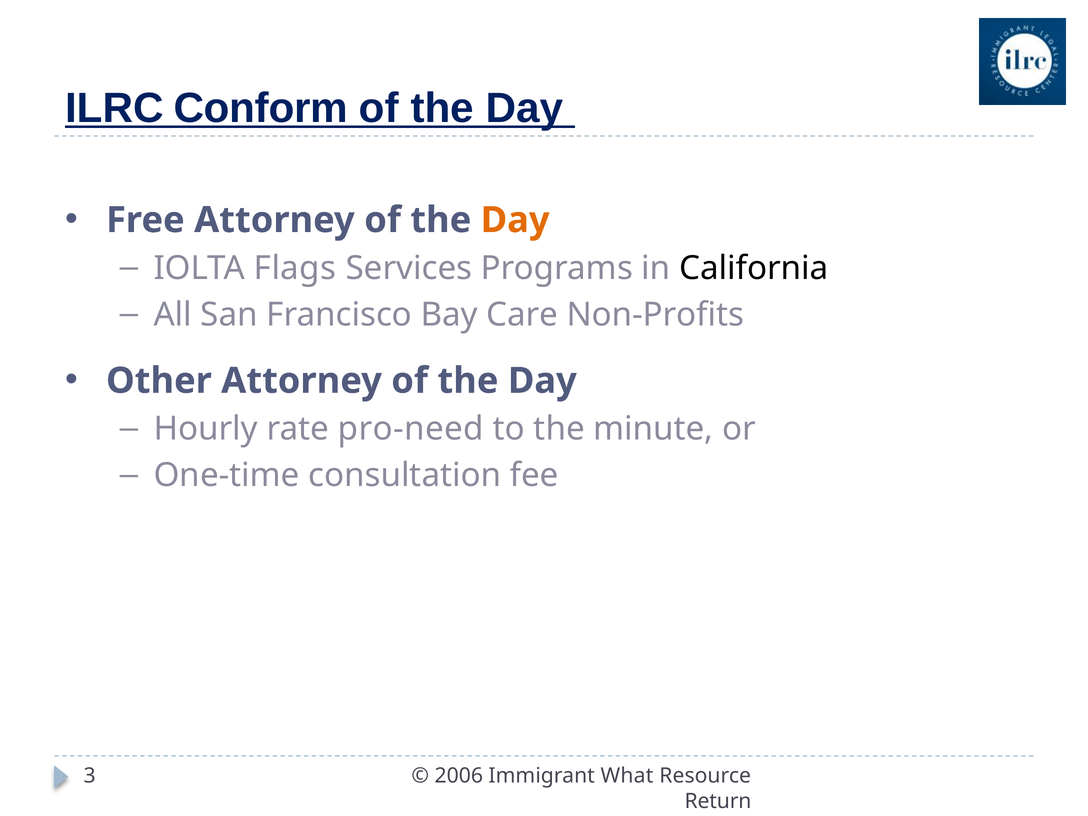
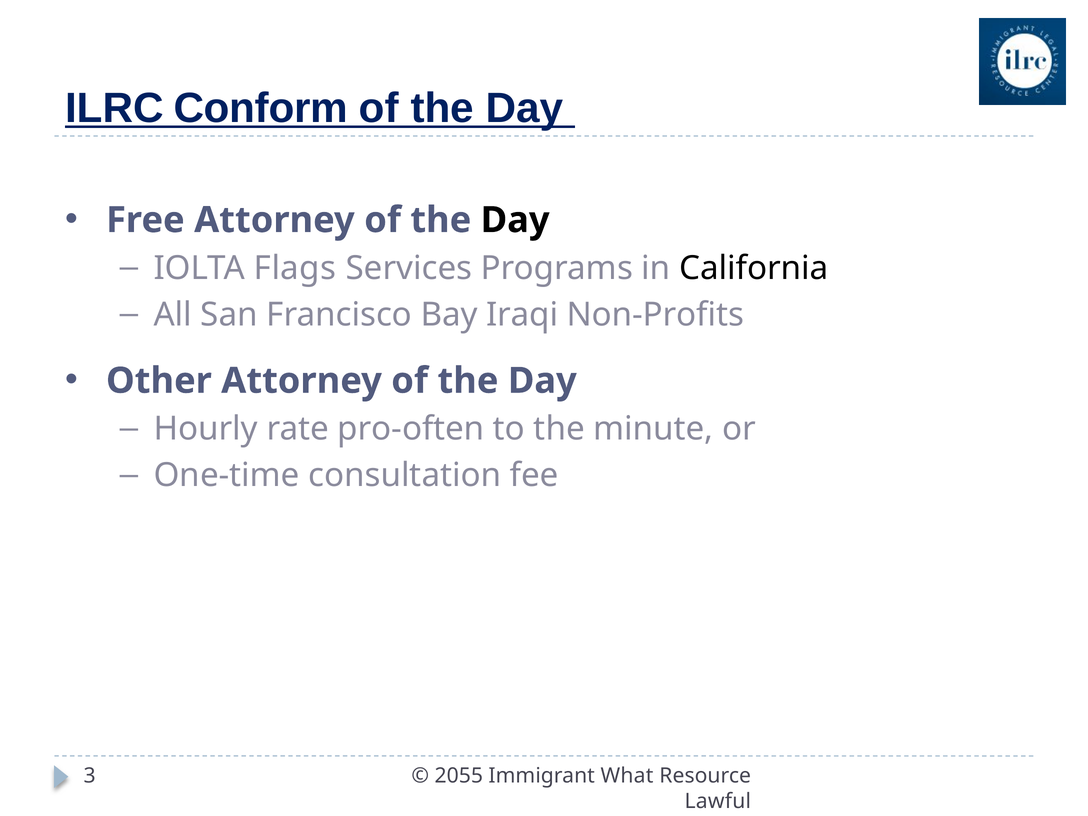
Day at (515, 220) colour: orange -> black
Care: Care -> Iraqi
pro-need: pro-need -> pro-often
2006: 2006 -> 2055
Return: Return -> Lawful
